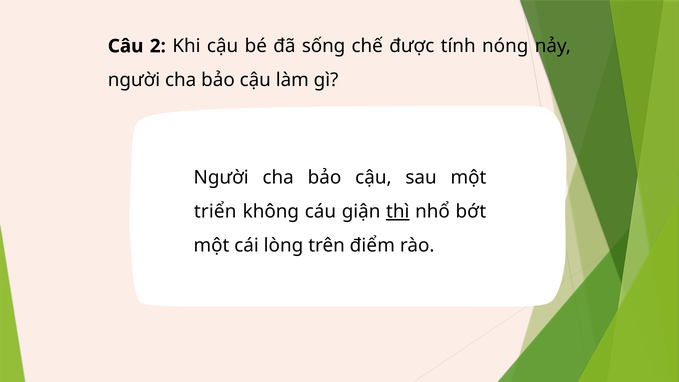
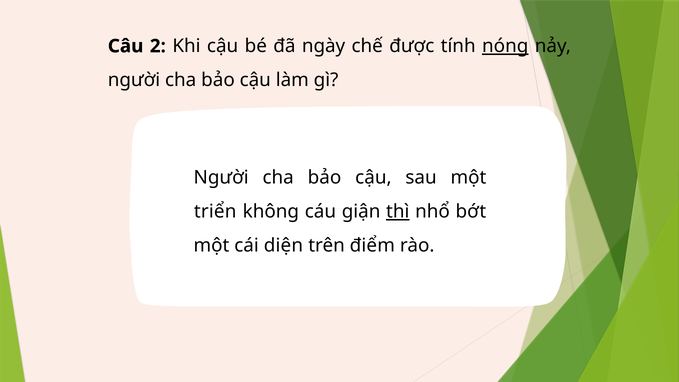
sống: sống -> ngày
nóng underline: none -> present
lòng: lòng -> diện
